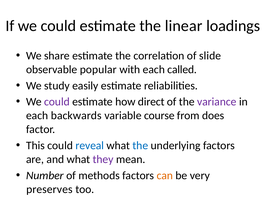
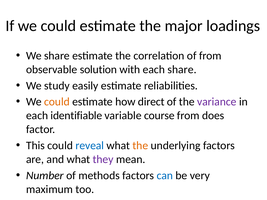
linear: linear -> major
of slide: slide -> from
popular: popular -> solution
each called: called -> share
could at (57, 102) colour: purple -> orange
backwards: backwards -> identifiable
the at (140, 146) colour: blue -> orange
can colour: orange -> blue
preserves: preserves -> maximum
